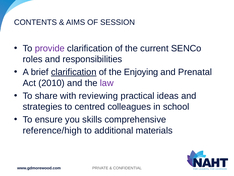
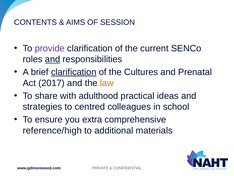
and at (53, 59) underline: none -> present
Enjoying: Enjoying -> Cultures
2010: 2010 -> 2017
law colour: purple -> orange
reviewing: reviewing -> adulthood
skills: skills -> extra
